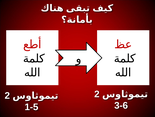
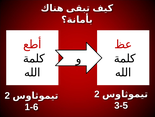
3-6: 3-6 -> 3-5
1-5: 1-5 -> 1-6
